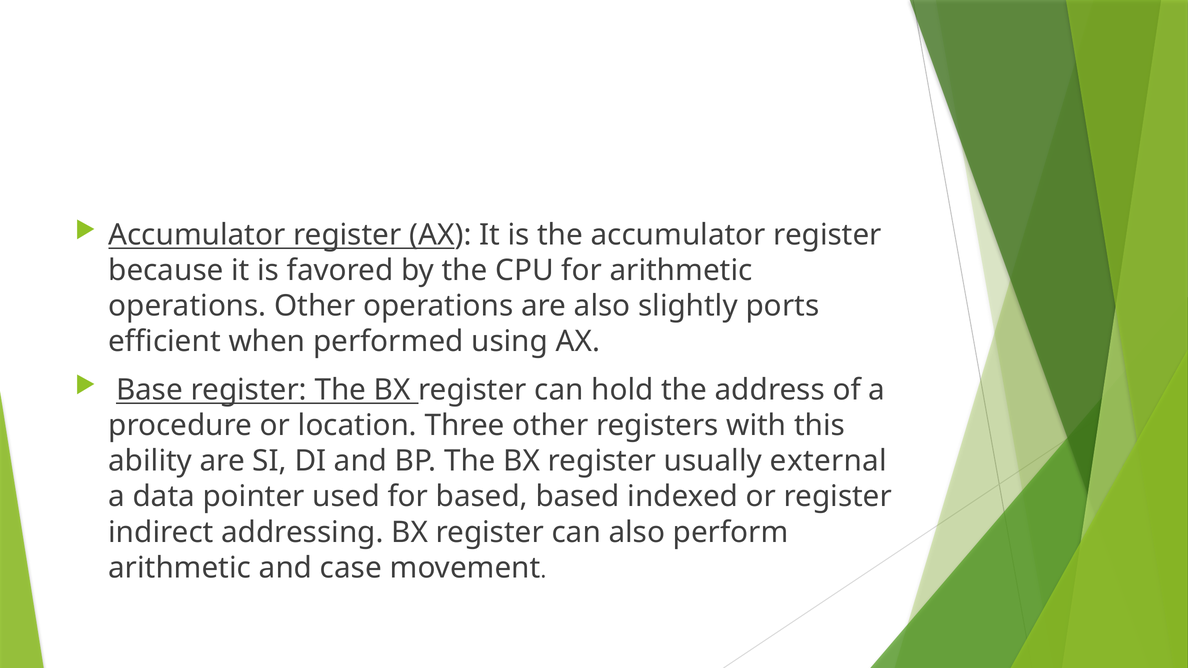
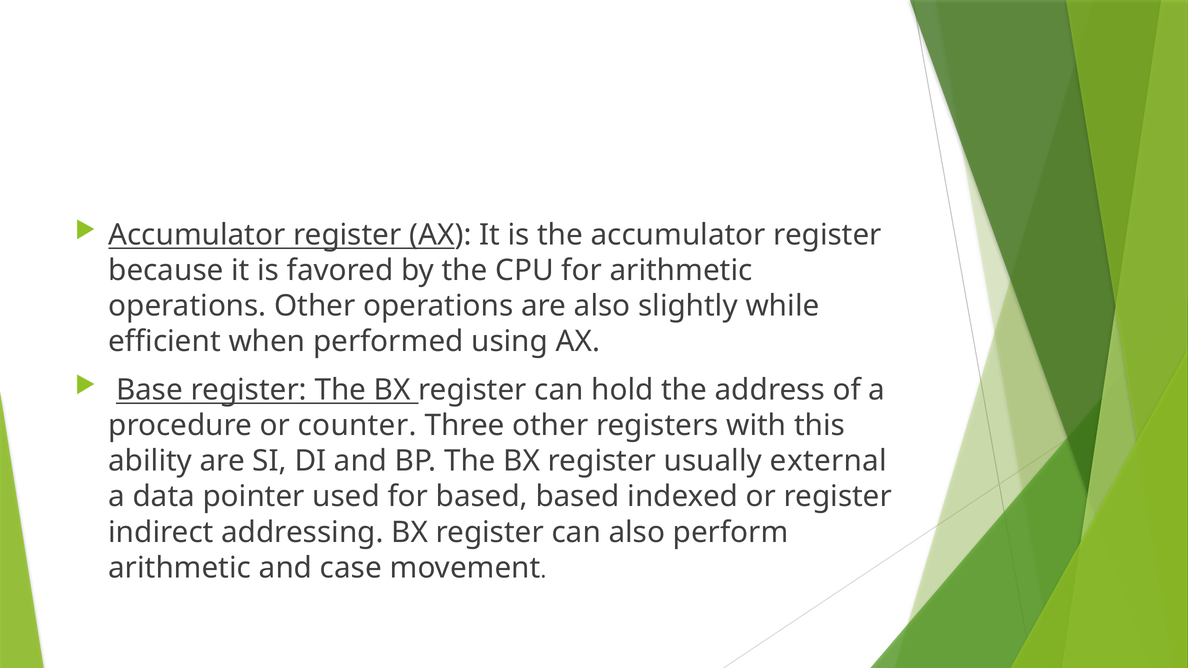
ports: ports -> while
location: location -> counter
